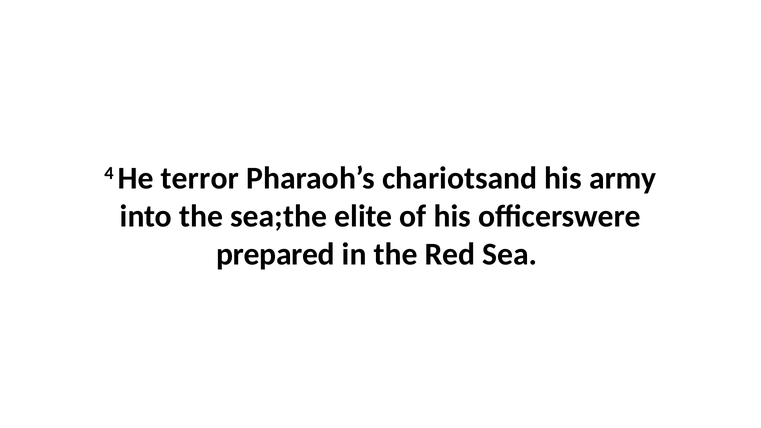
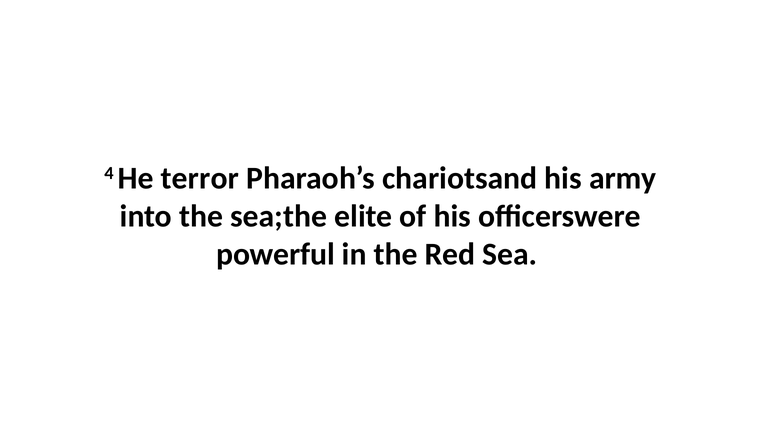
prepared: prepared -> powerful
